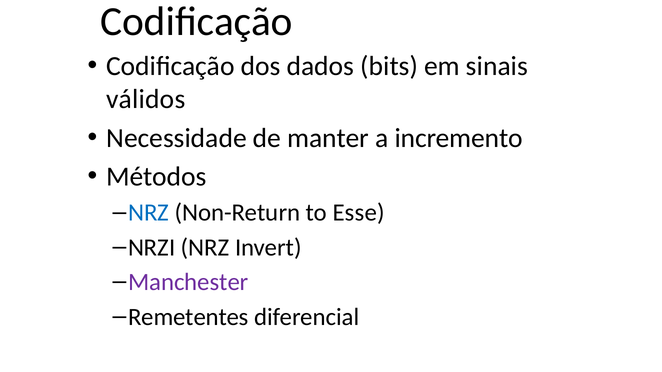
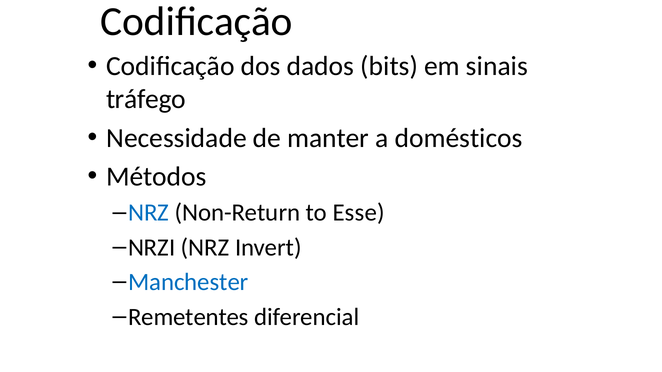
válidos: válidos -> tráfego
incremento: incremento -> domésticos
Manchester colour: purple -> blue
